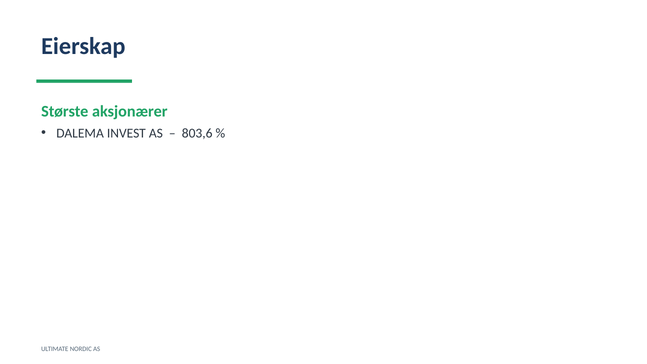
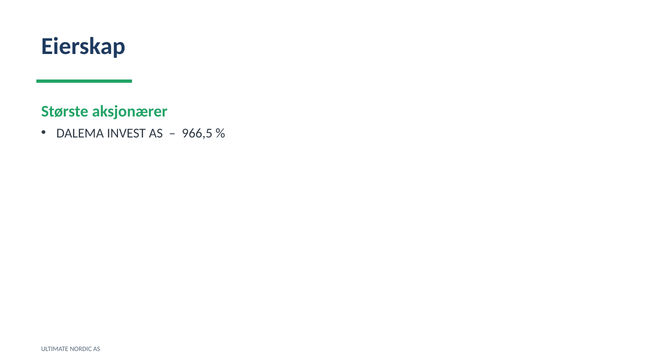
803,6: 803,6 -> 966,5
